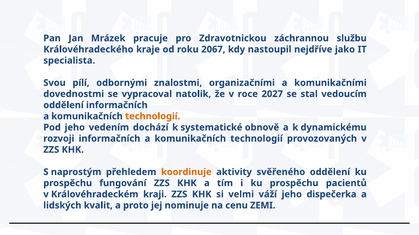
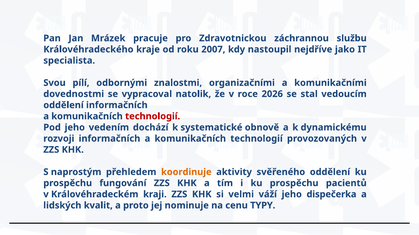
2067: 2067 -> 2007
2027: 2027 -> 2026
technologií at (153, 117) colour: orange -> red
ZEMI: ZEMI -> TYPY
